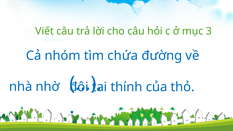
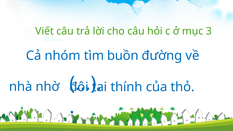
chứa: chứa -> buồn
